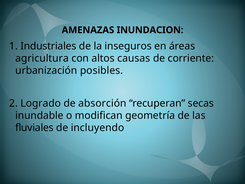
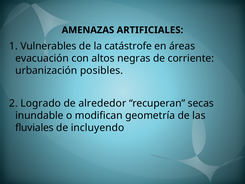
INUNDACION: INUNDACION -> ARTIFICIALES
Industriales: Industriales -> Vulnerables
inseguros: inseguros -> catástrofe
agricultura: agricultura -> evacuación
causas: causas -> negras
absorción: absorción -> alrededor
